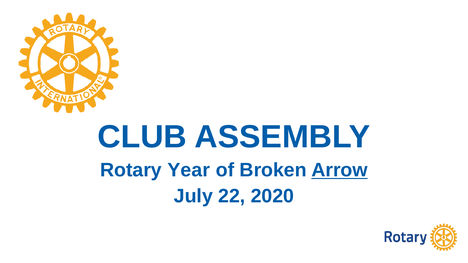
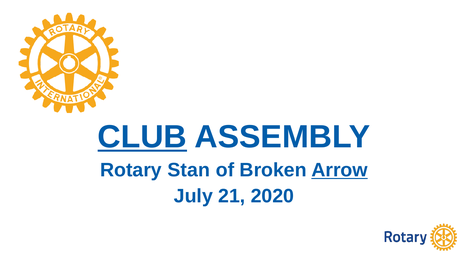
CLUB underline: none -> present
Year: Year -> Stan
22: 22 -> 21
